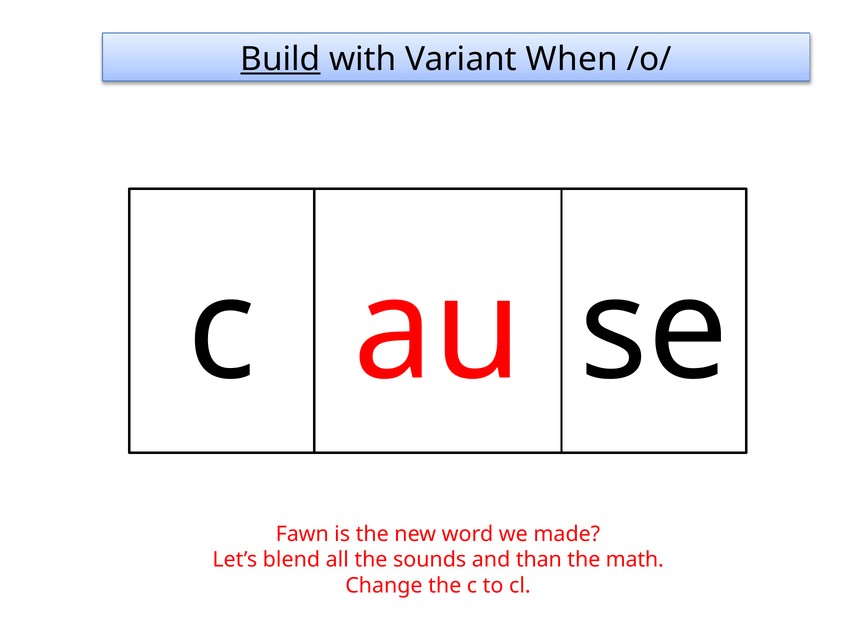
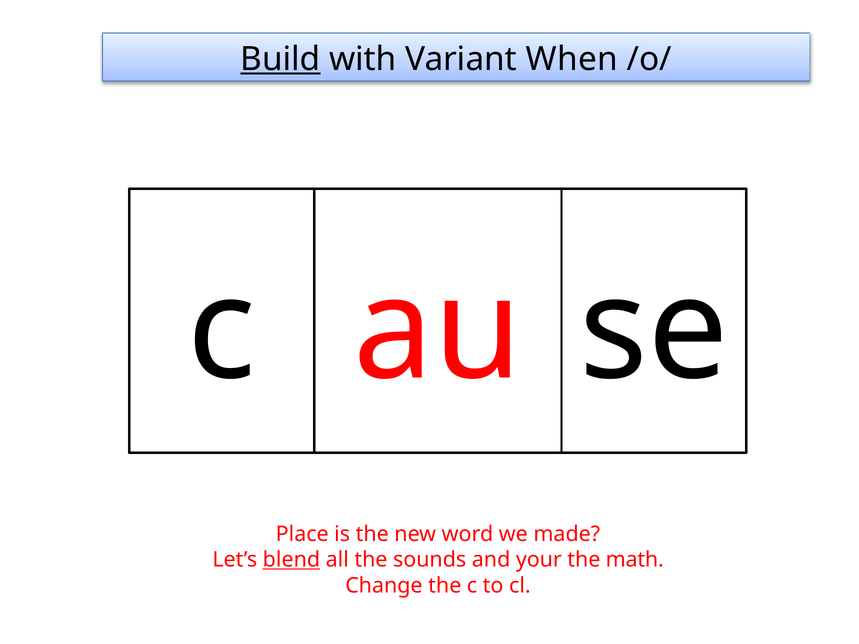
Fawn: Fawn -> Place
blend underline: none -> present
than: than -> your
